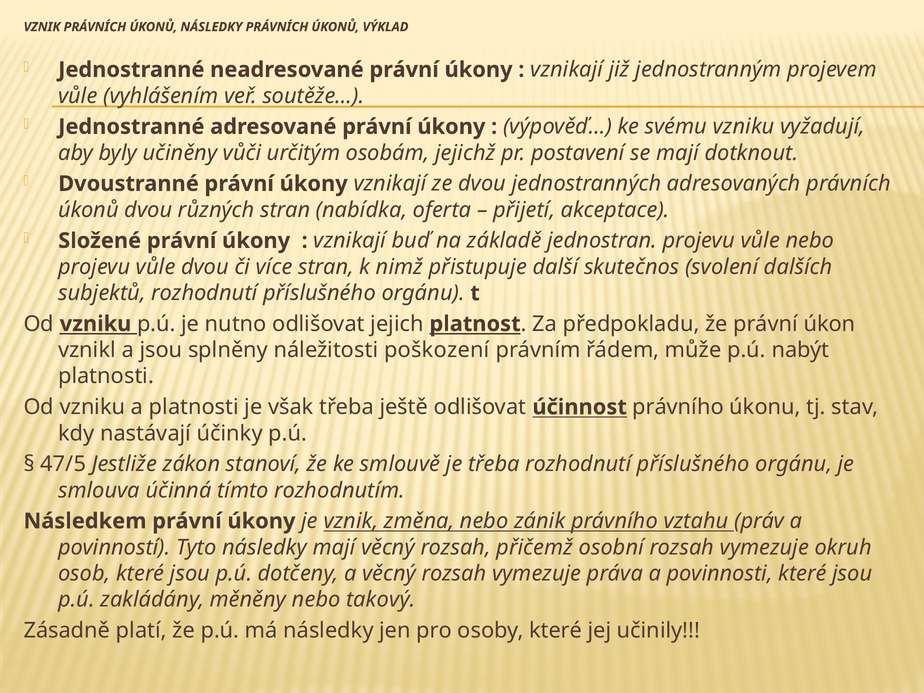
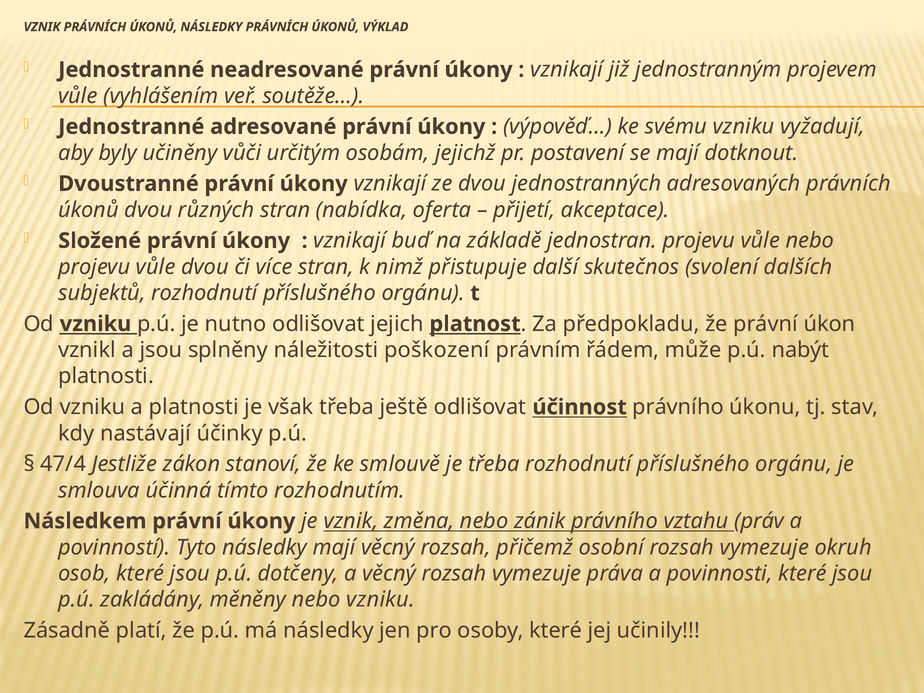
47/5: 47/5 -> 47/4
nebo takový: takový -> vzniku
